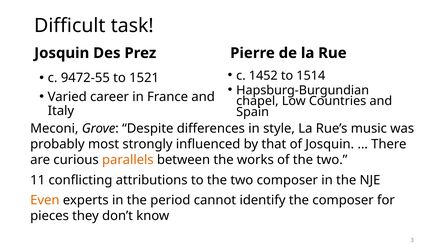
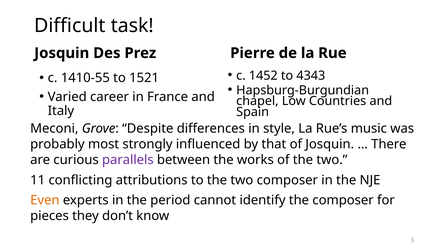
1514: 1514 -> 4343
9472-55: 9472-55 -> 1410-55
parallels colour: orange -> purple
